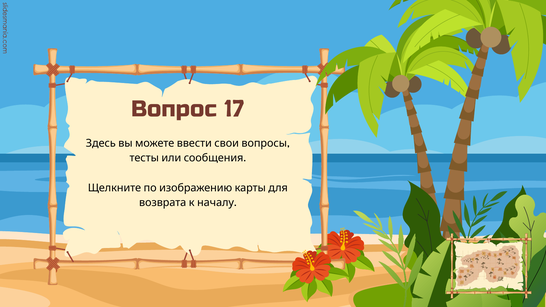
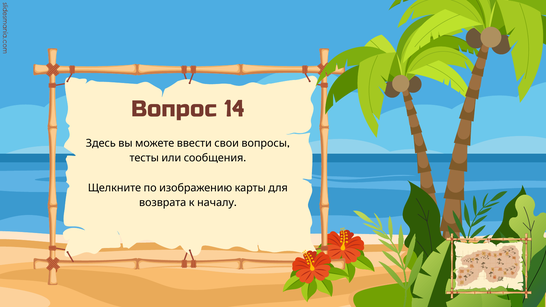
17: 17 -> 14
